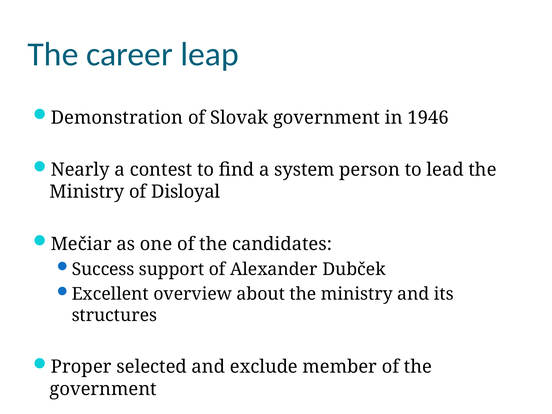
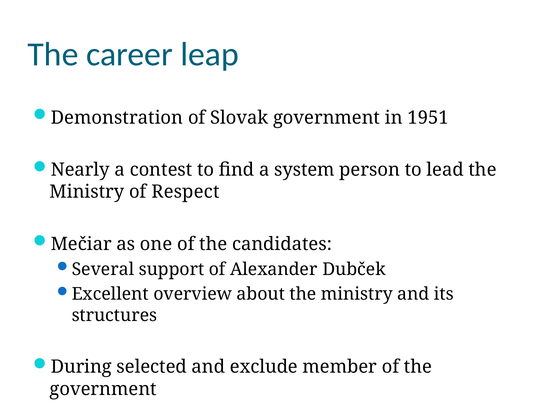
1946: 1946 -> 1951
Disloyal: Disloyal -> Respect
Success: Success -> Several
Proper: Proper -> During
